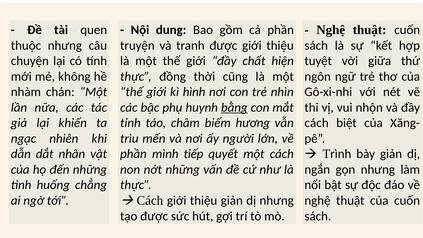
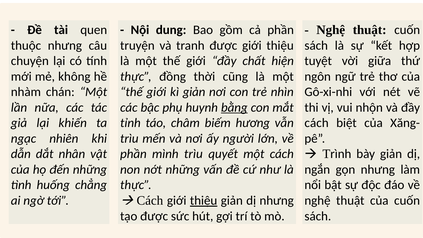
kì hình: hình -> giản
mình tiếp: tiếp -> trìu
thiệu at (204, 201) underline: none -> present
